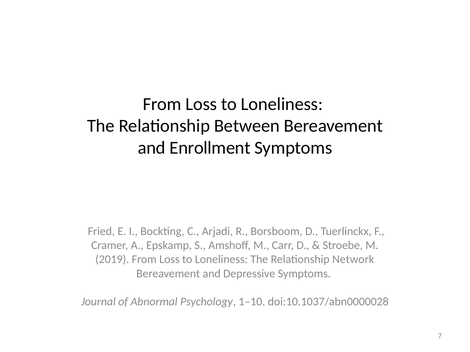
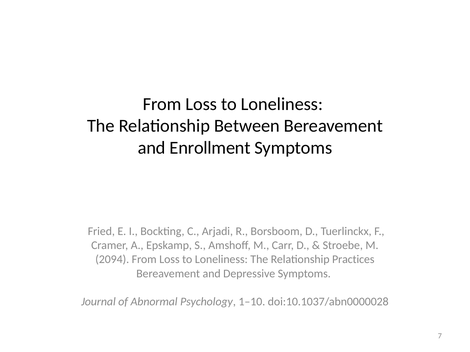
2019: 2019 -> 2094
Network: Network -> Practices
